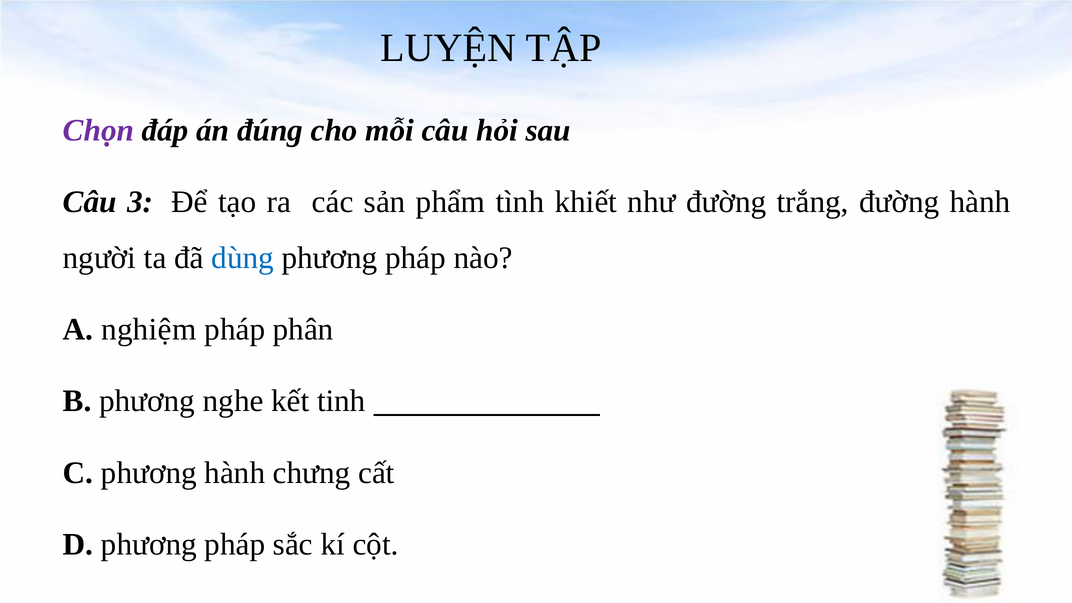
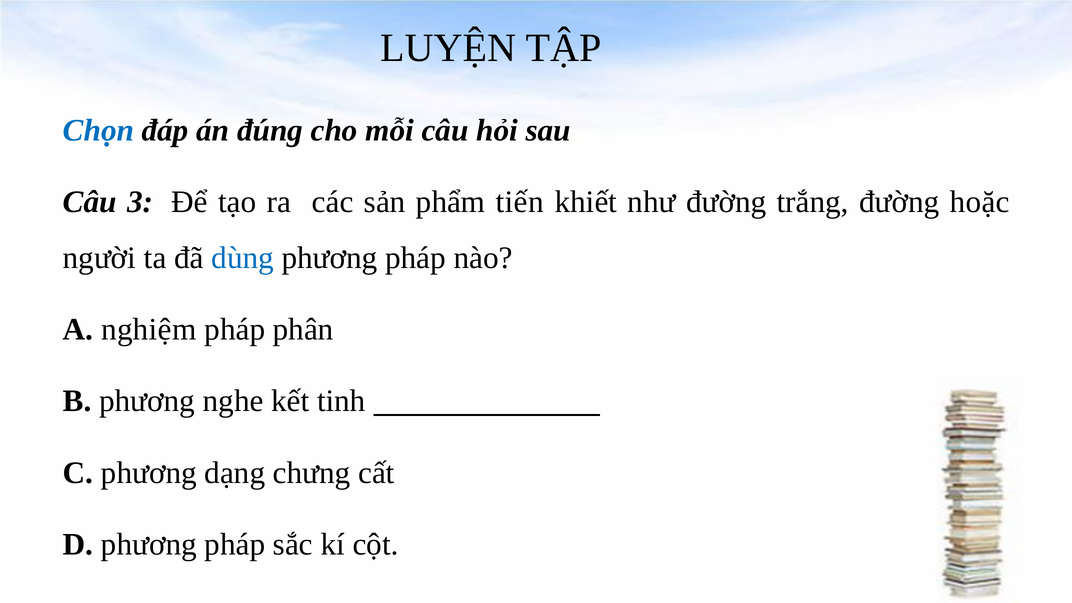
Chọn colour: purple -> blue
tình: tình -> tiến
đường hành: hành -> hoặc
phương hành: hành -> dạng
